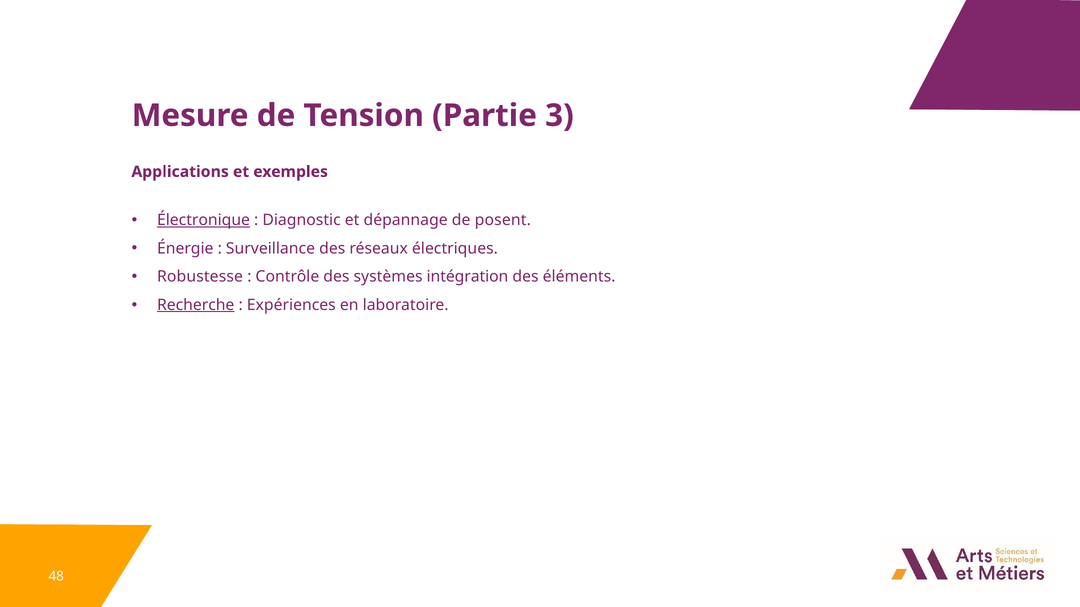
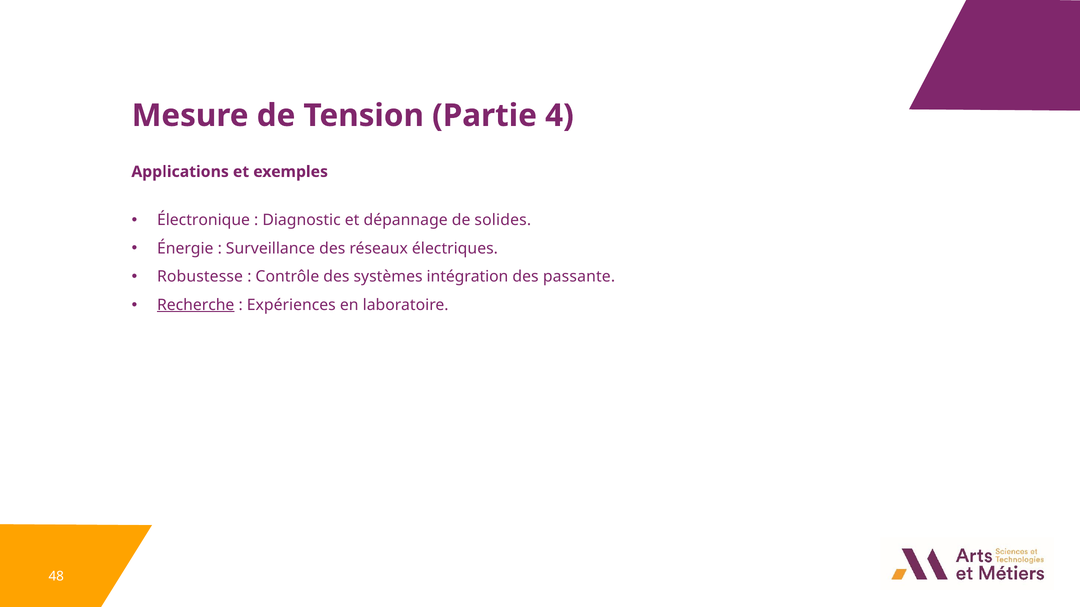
3: 3 -> 4
Électronique underline: present -> none
posent: posent -> solides
éléments: éléments -> passante
